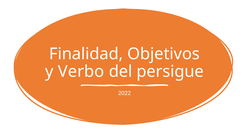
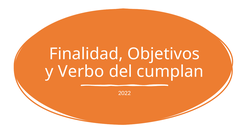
persigue: persigue -> cumplan
